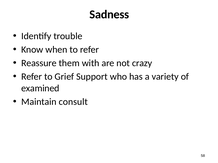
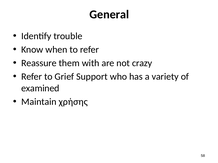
Sadness: Sadness -> General
consult: consult -> χρήσης
